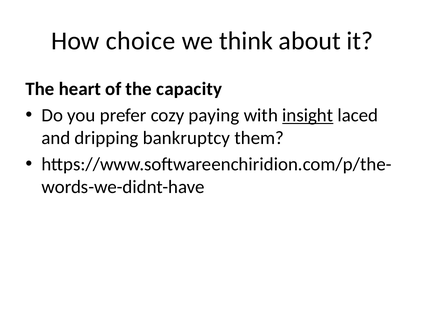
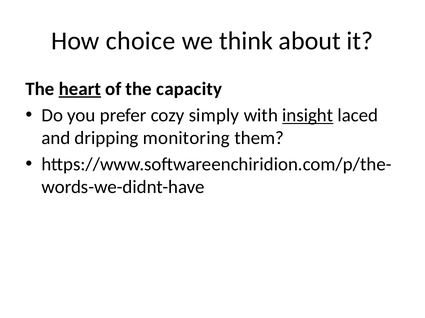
heart underline: none -> present
paying: paying -> simply
bankruptcy: bankruptcy -> monitoring
